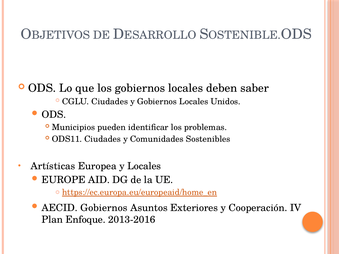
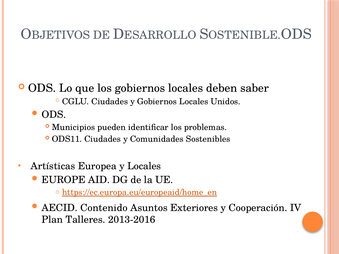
AECID Gobiernos: Gobiernos -> Contenido
Enfoque: Enfoque -> Talleres
